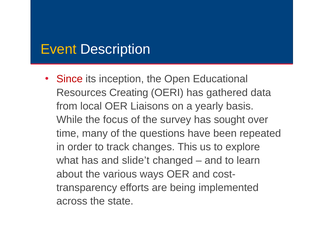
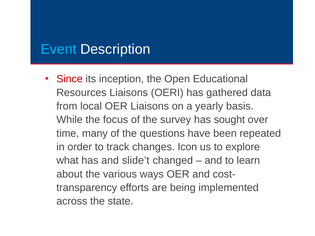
Event colour: yellow -> light blue
Resources Creating: Creating -> Liaisons
This: This -> Icon
